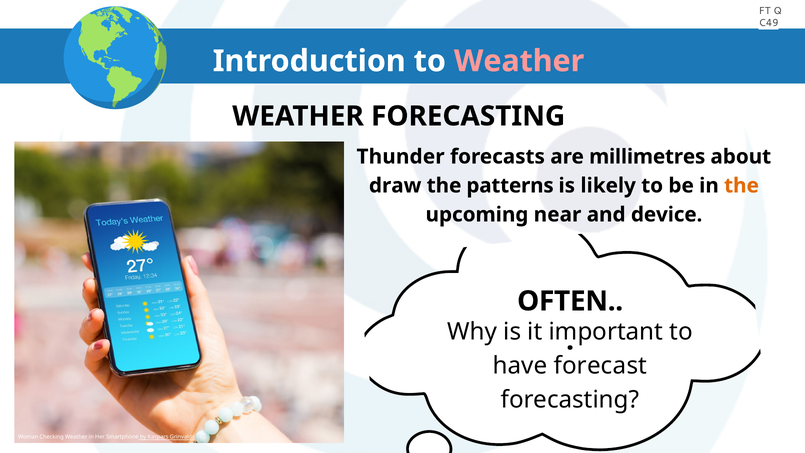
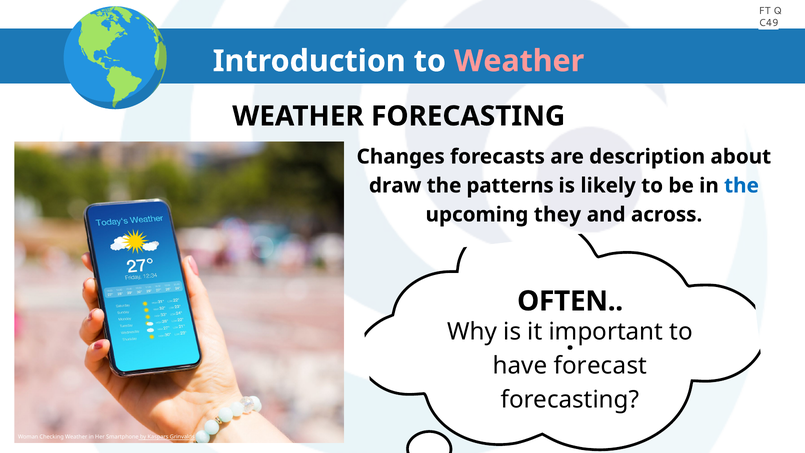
Thunder: Thunder -> Changes
millimetres: millimetres -> description
the at (742, 186) colour: orange -> blue
near: near -> they
device: device -> across
